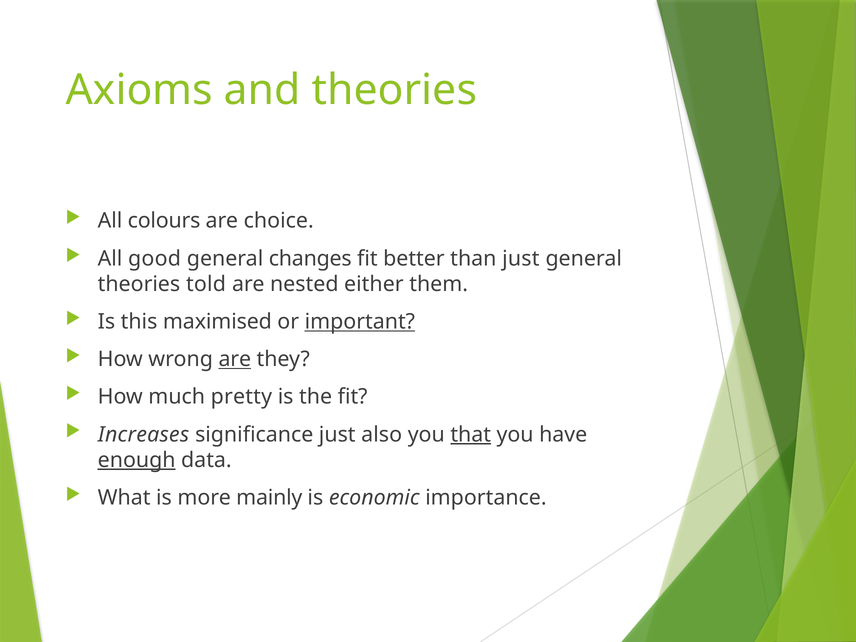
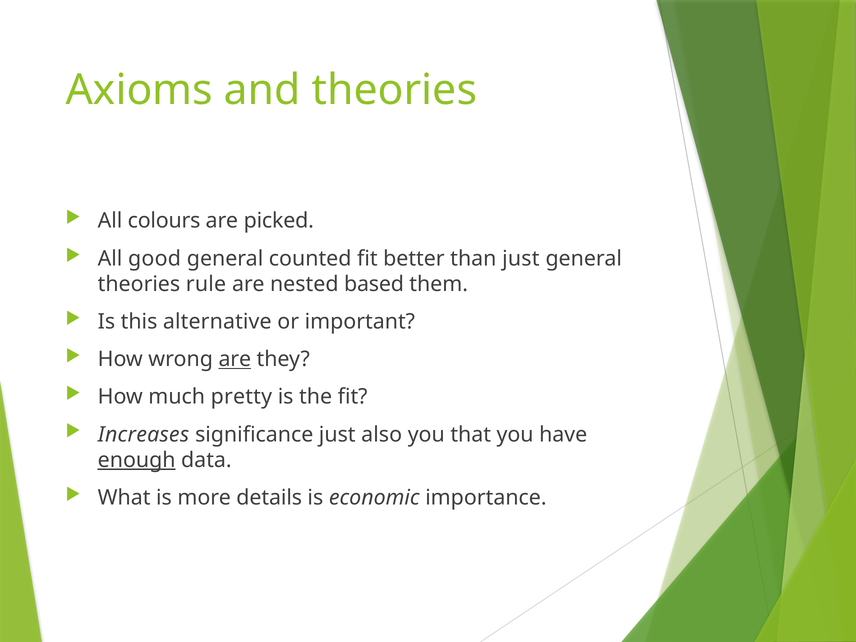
choice: choice -> picked
changes: changes -> counted
told: told -> rule
either: either -> based
maximised: maximised -> alternative
important underline: present -> none
that underline: present -> none
mainly: mainly -> details
